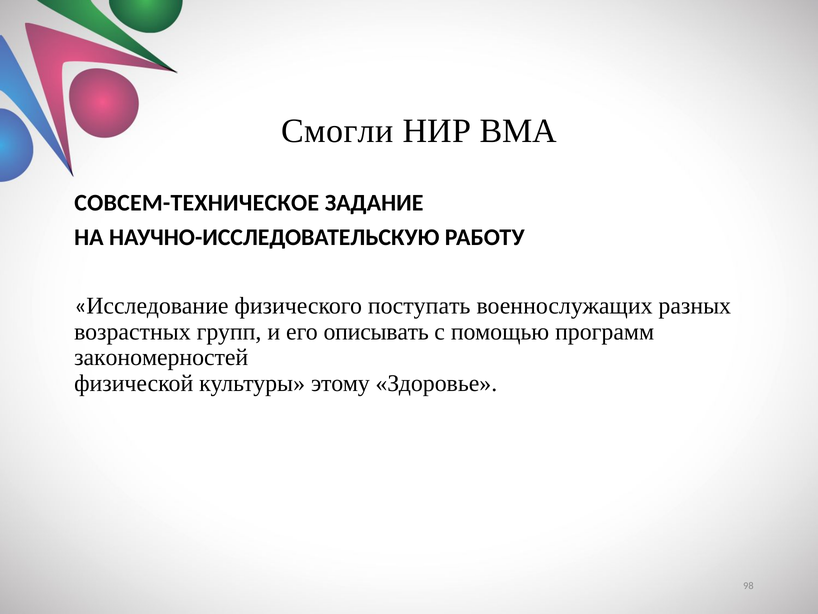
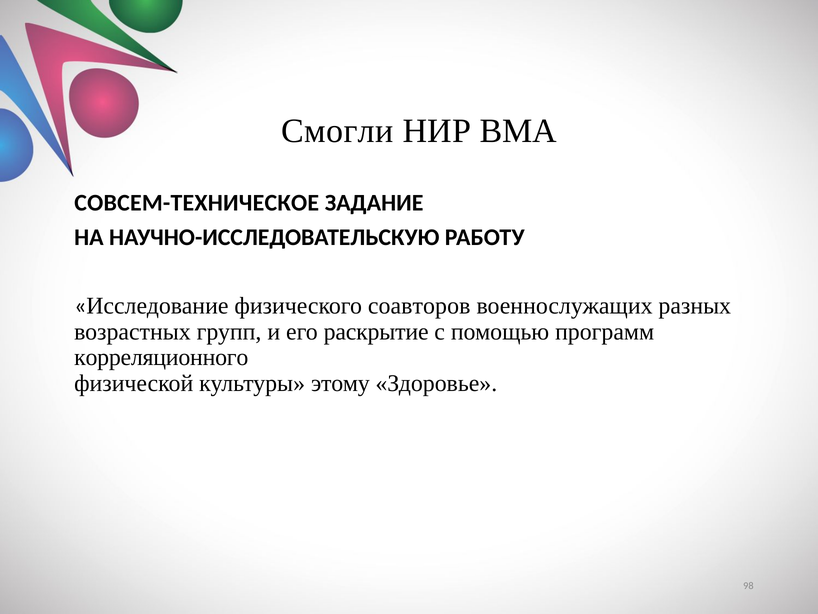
поступать: поступать -> соавторов
описывать: описывать -> раскрытие
закономерностей: закономерностей -> корреляционного
